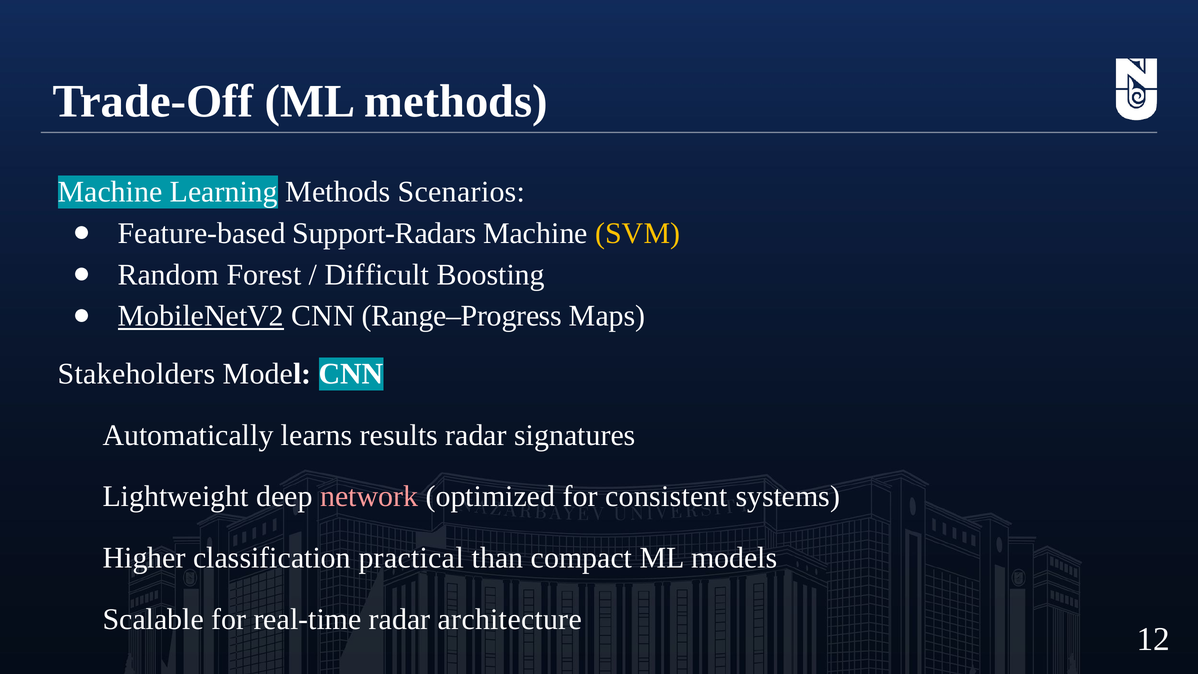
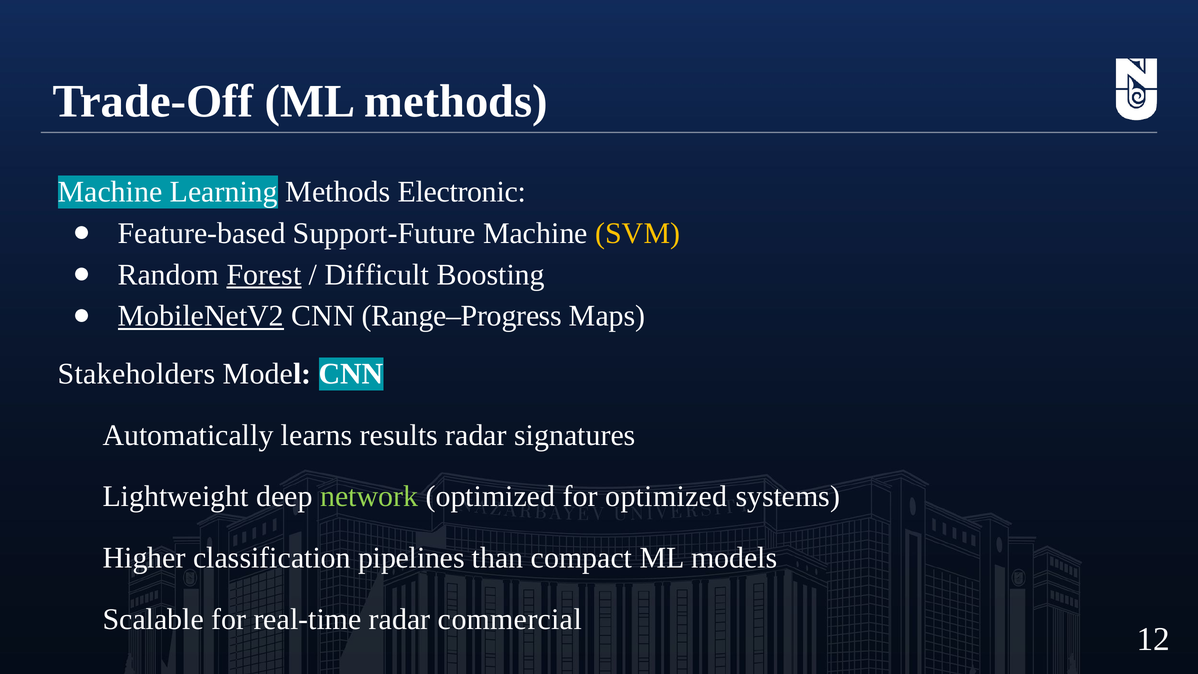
Scenarios: Scenarios -> Electronic
Support-Radars: Support-Radars -> Support-Future
Forest underline: none -> present
network colour: pink -> light green
for consistent: consistent -> optimized
practical: practical -> pipelines
architecture: architecture -> commercial
